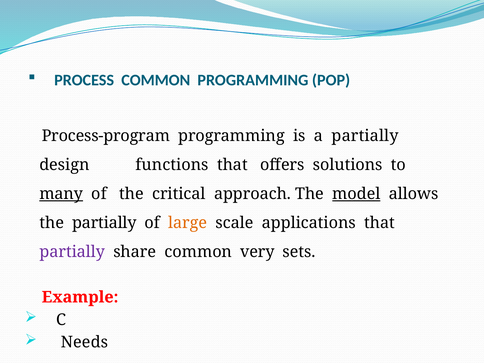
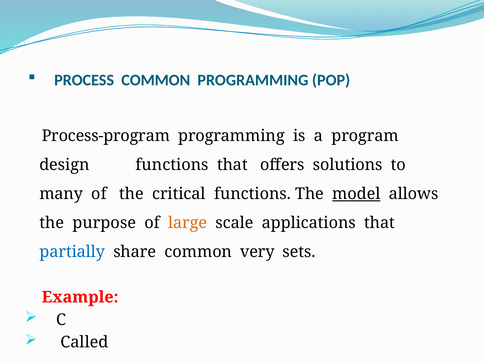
a partially: partially -> program
many underline: present -> none
critical approach: approach -> functions
the partially: partially -> purpose
partially at (72, 252) colour: purple -> blue
Needs: Needs -> Called
